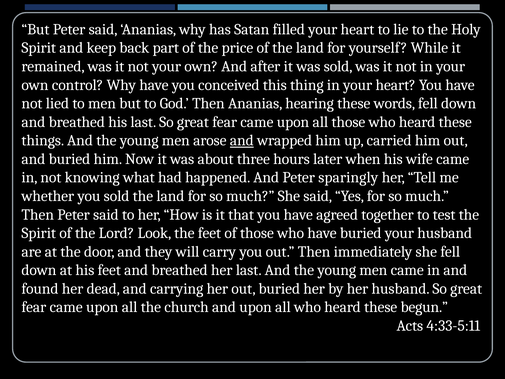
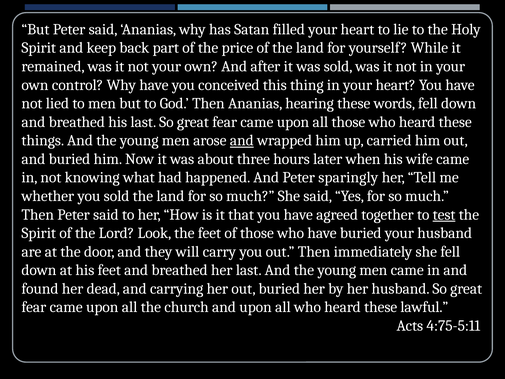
test underline: none -> present
begun: begun -> lawful
4:33-5:11: 4:33-5:11 -> 4:75-5:11
